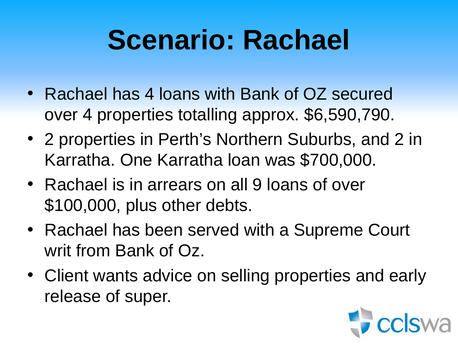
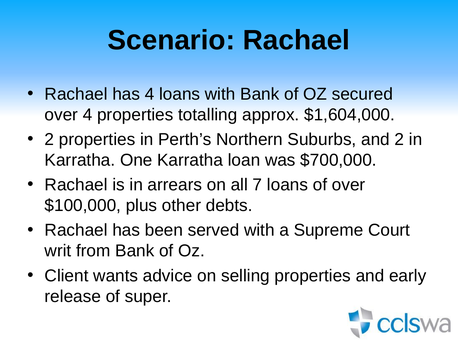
$6,590,790: $6,590,790 -> $1,604,000
9: 9 -> 7
